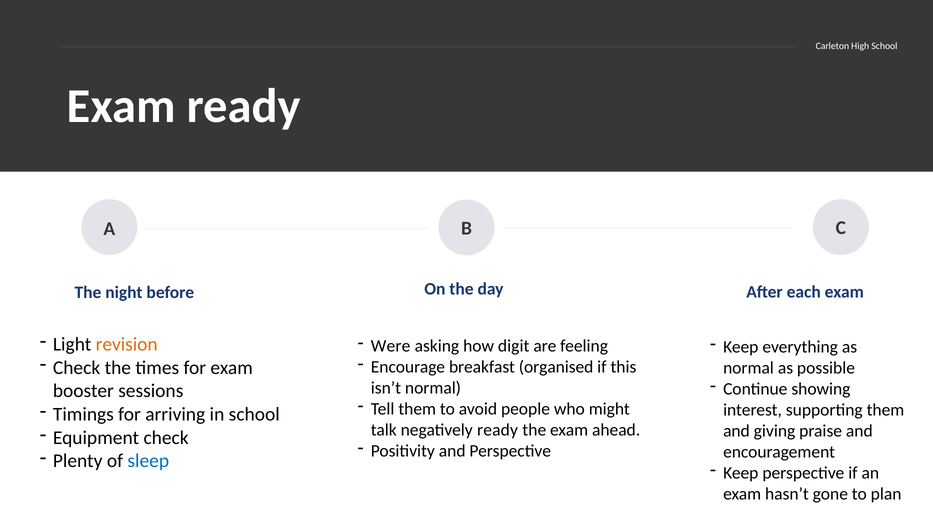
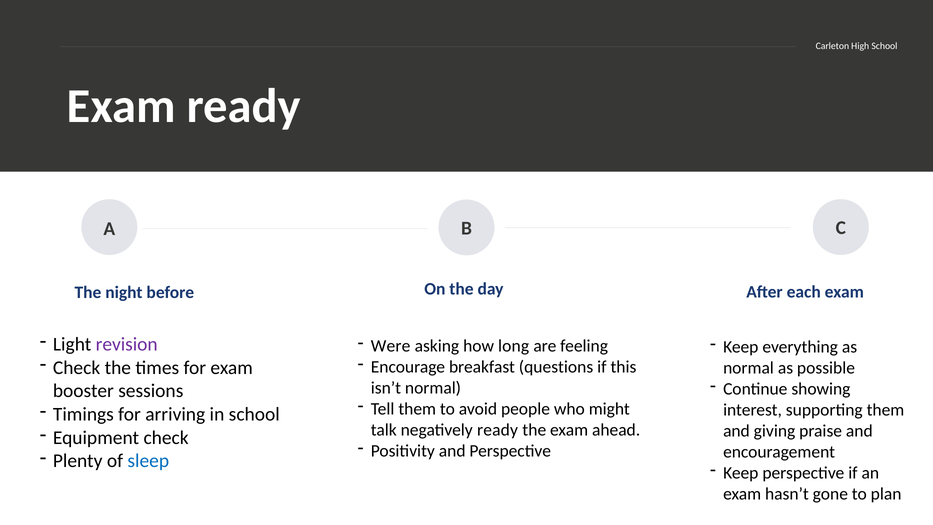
revision colour: orange -> purple
digit: digit -> long
organised: organised -> questions
